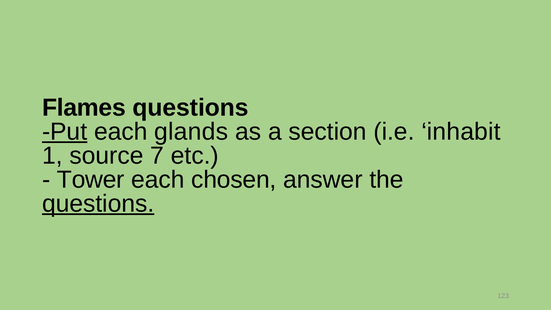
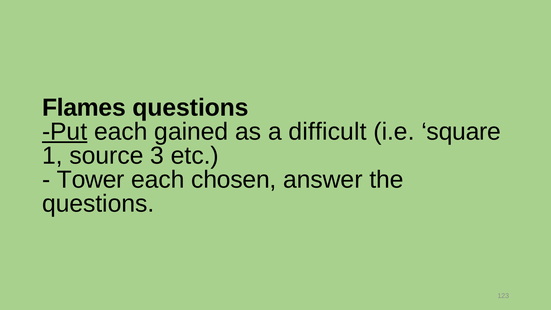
glands: glands -> gained
section: section -> difficult
inhabit: inhabit -> square
7: 7 -> 3
questions at (98, 204) underline: present -> none
